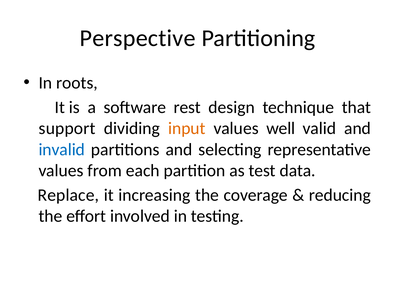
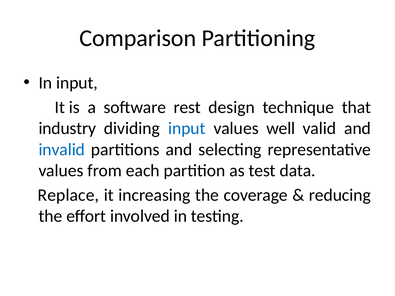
Perspective: Perspective -> Comparison
In roots: roots -> input
support: support -> industry
input at (187, 129) colour: orange -> blue
